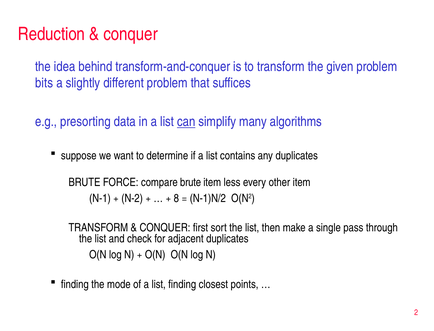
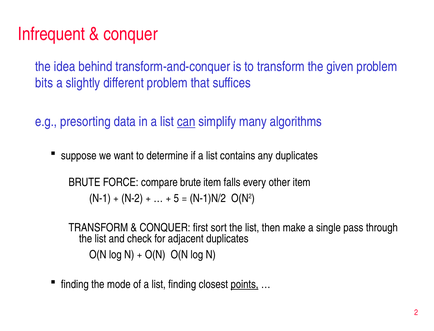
Reduction: Reduction -> Infrequent
less: less -> falls
8: 8 -> 5
points underline: none -> present
